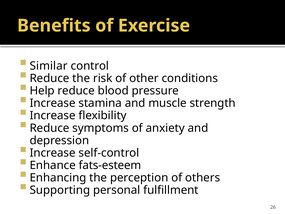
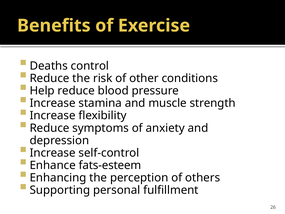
Similar: Similar -> Deaths
